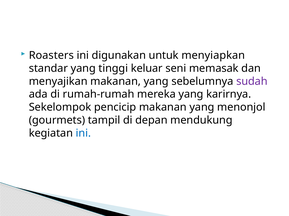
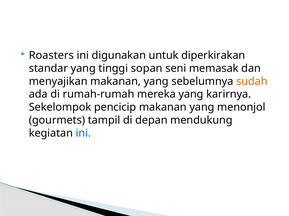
menyiapkan: menyiapkan -> diperkirakan
keluar: keluar -> sopan
sudah colour: purple -> orange
